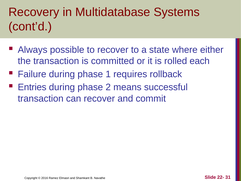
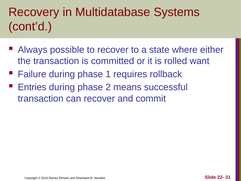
each: each -> want
